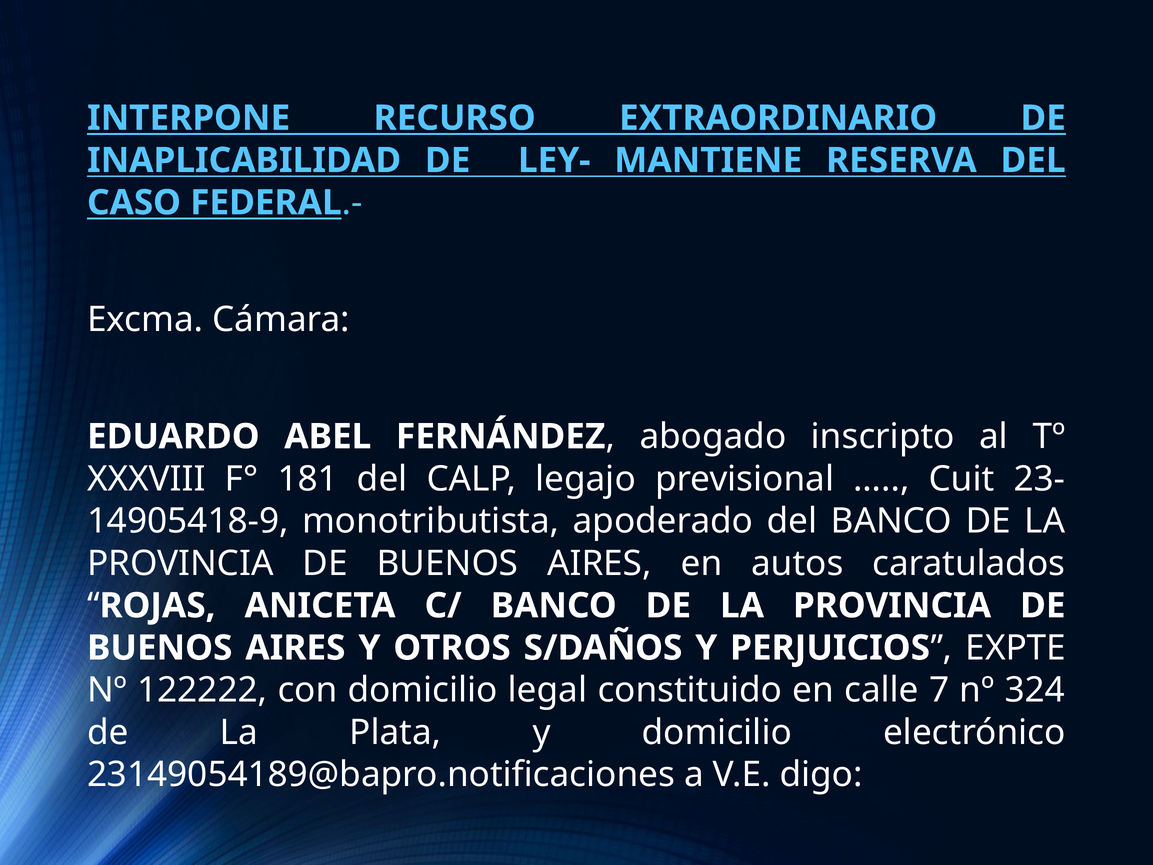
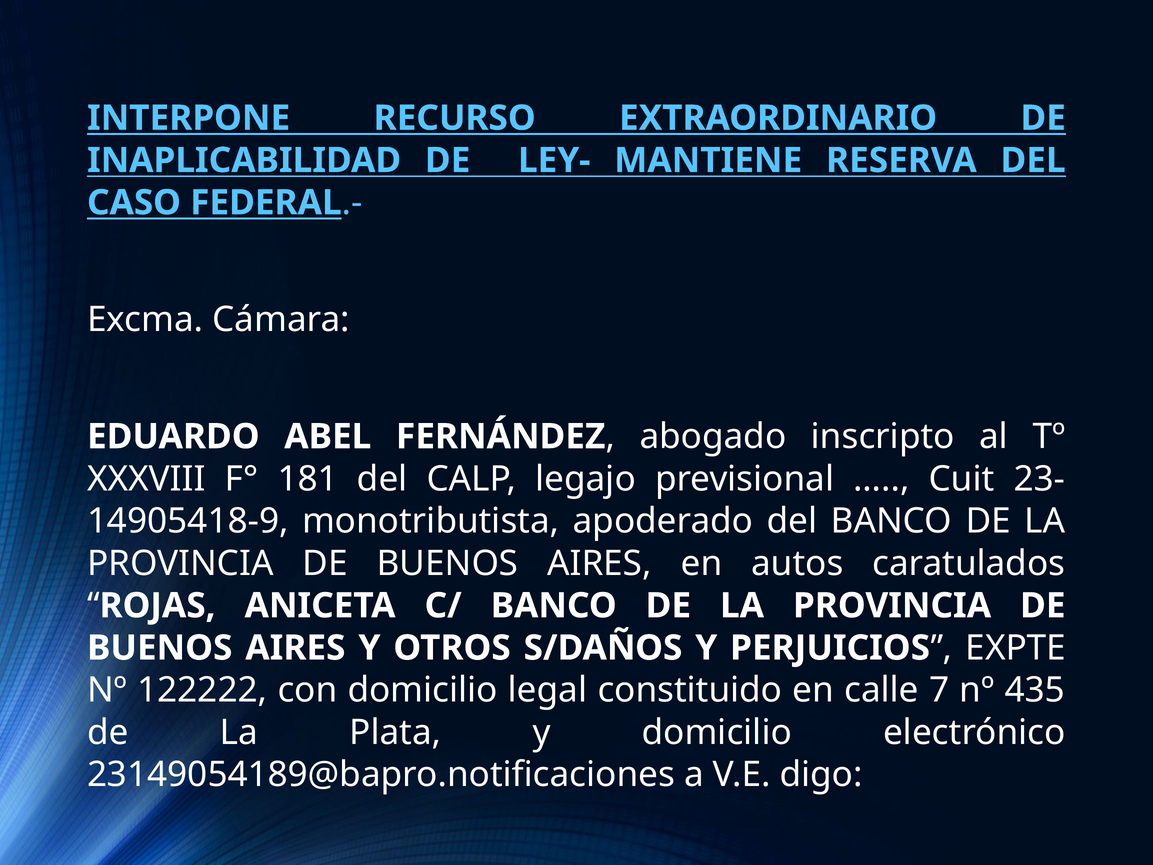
324: 324 -> 435
